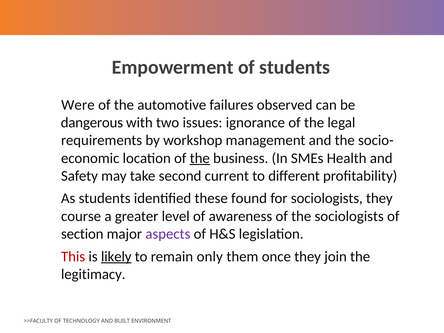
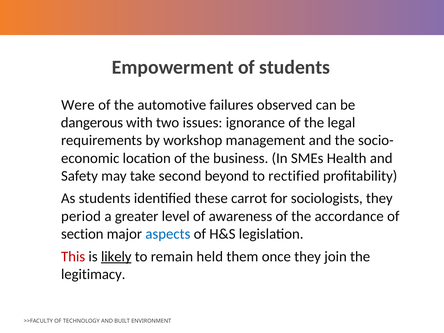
the at (200, 158) underline: present -> none
current: current -> beyond
different: different -> rectified
found: found -> carrot
course: course -> period
the sociologists: sociologists -> accordance
aspects colour: purple -> blue
only: only -> held
